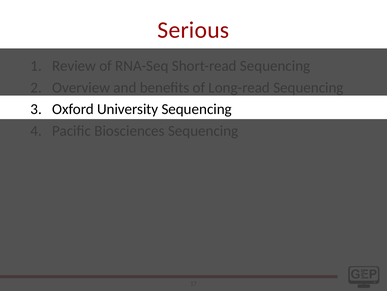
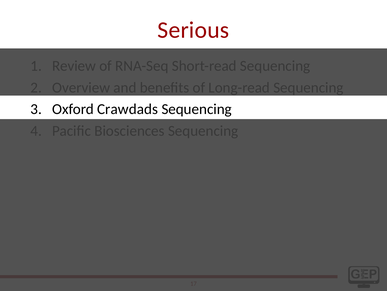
University: University -> Crawdads
